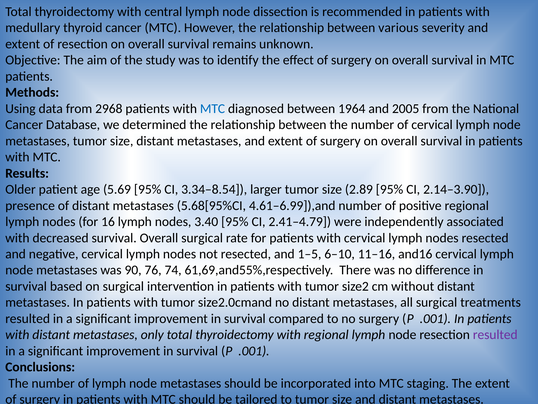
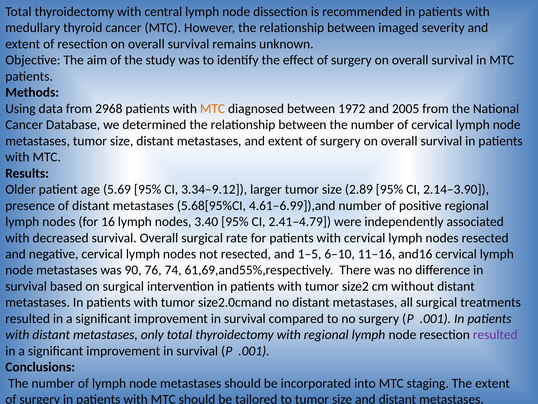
various: various -> imaged
MTC at (213, 108) colour: blue -> orange
1964: 1964 -> 1972
3.34–8.54: 3.34–8.54 -> 3.34–9.12
